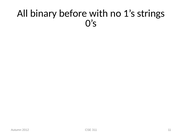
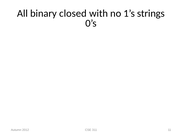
before: before -> closed
